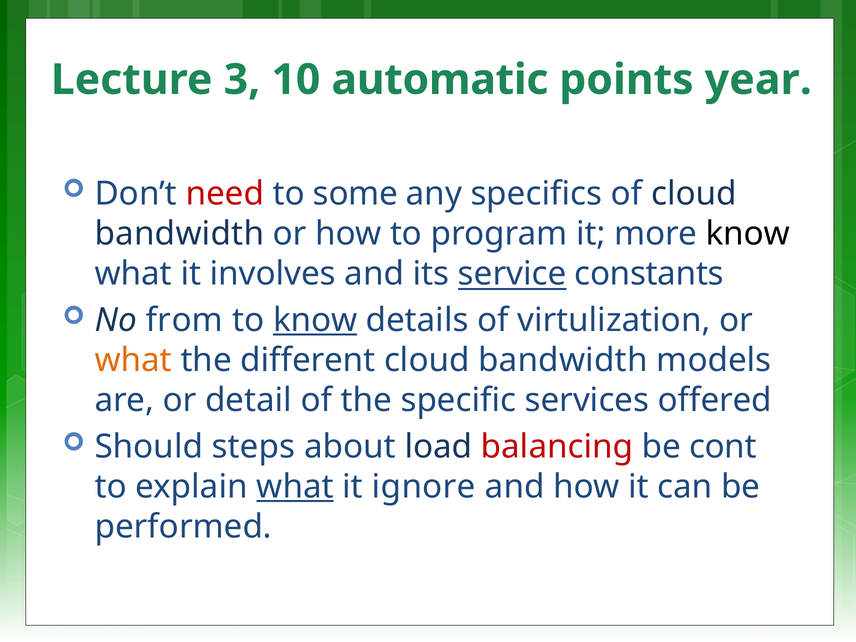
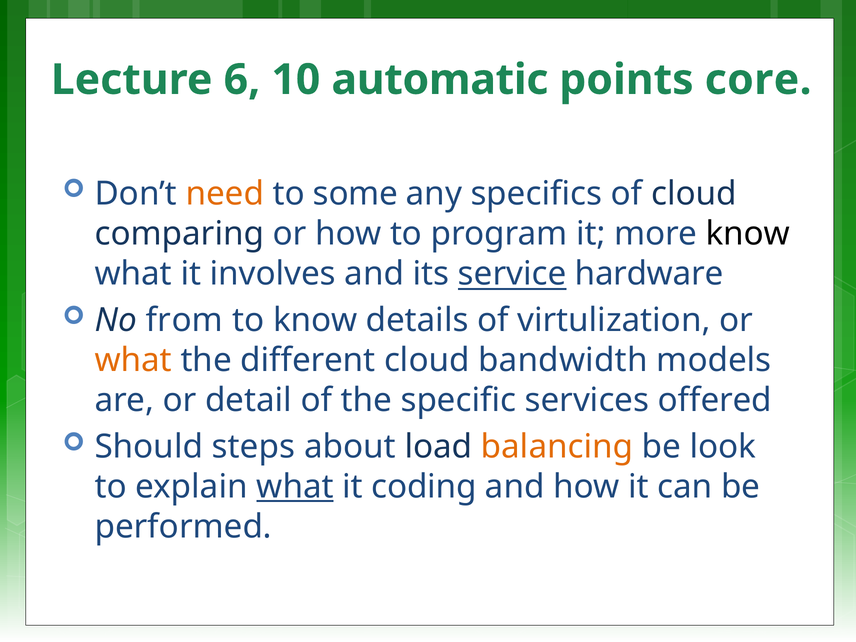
3: 3 -> 6
year: year -> core
need colour: red -> orange
bandwidth at (179, 234): bandwidth -> comparing
constants: constants -> hardware
know at (315, 320) underline: present -> none
balancing colour: red -> orange
cont: cont -> look
ignore: ignore -> coding
